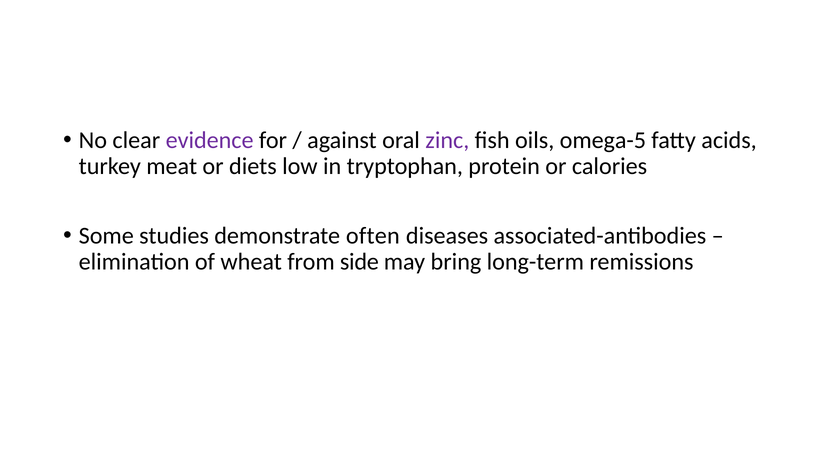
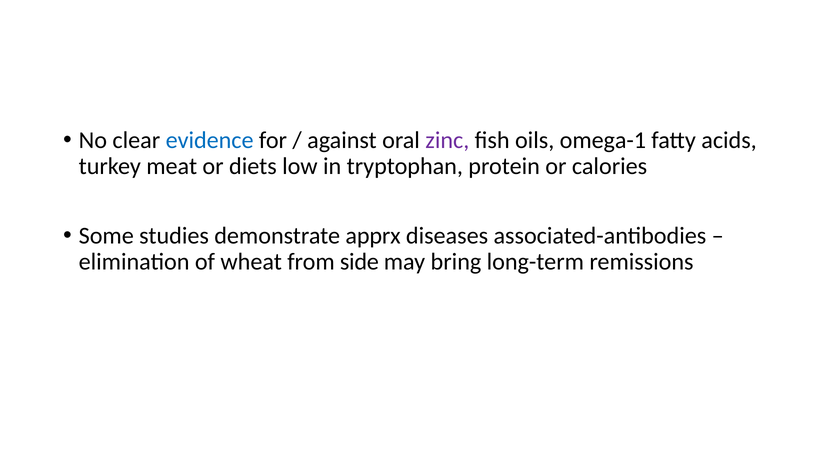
evidence colour: purple -> blue
omega-5: omega-5 -> omega-1
often: often -> apprx
